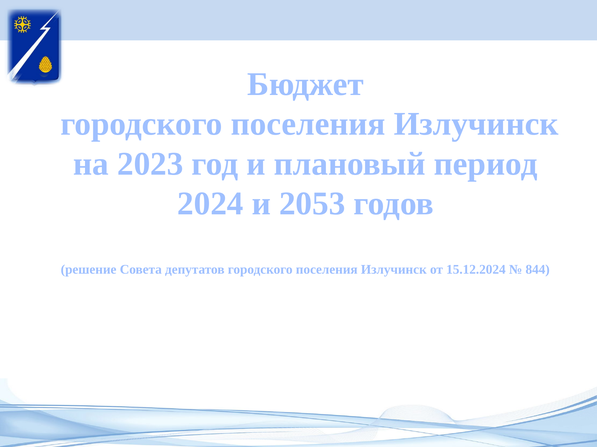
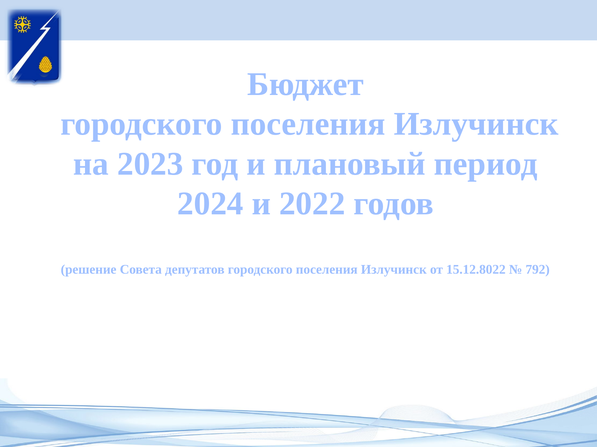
2053: 2053 -> 2022
15.12.2024: 15.12.2024 -> 15.12.8022
844: 844 -> 792
